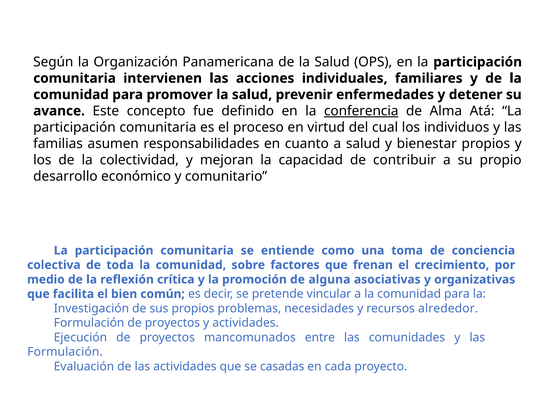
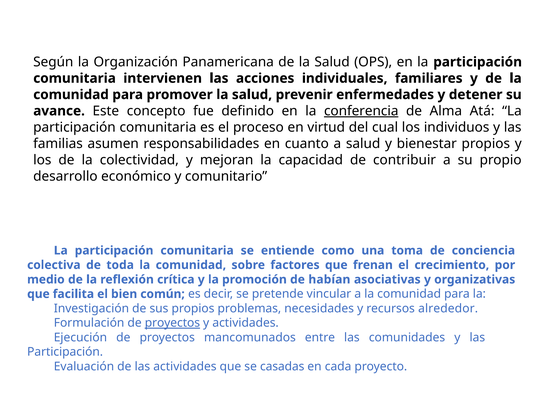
alguna: alguna -> habían
proyectos at (172, 322) underline: none -> present
Formulación at (65, 351): Formulación -> Participación
